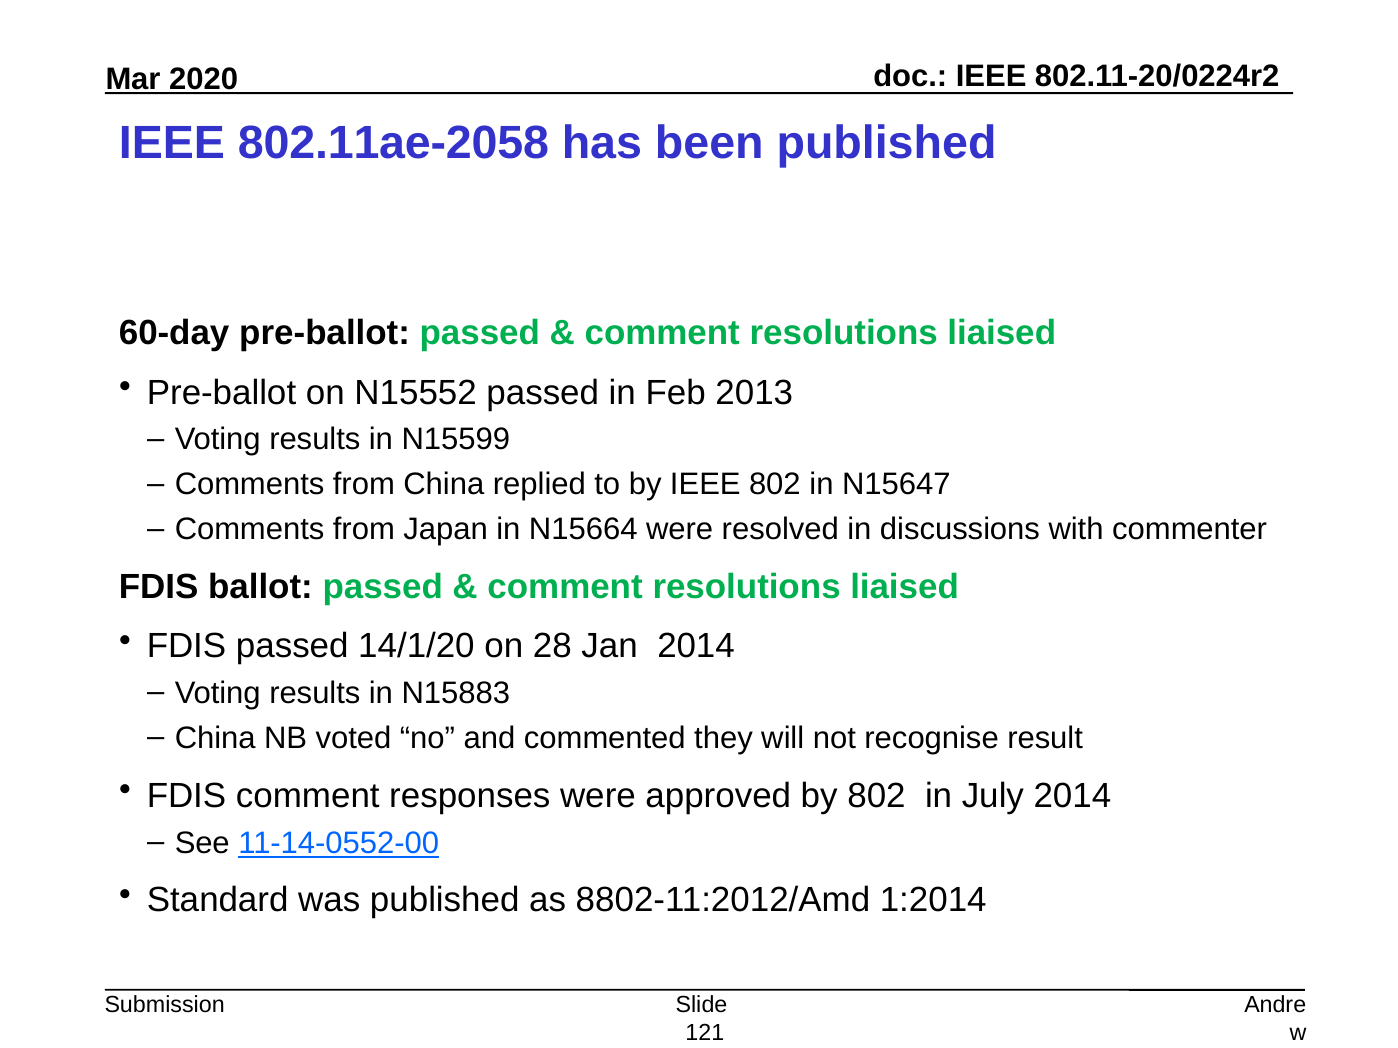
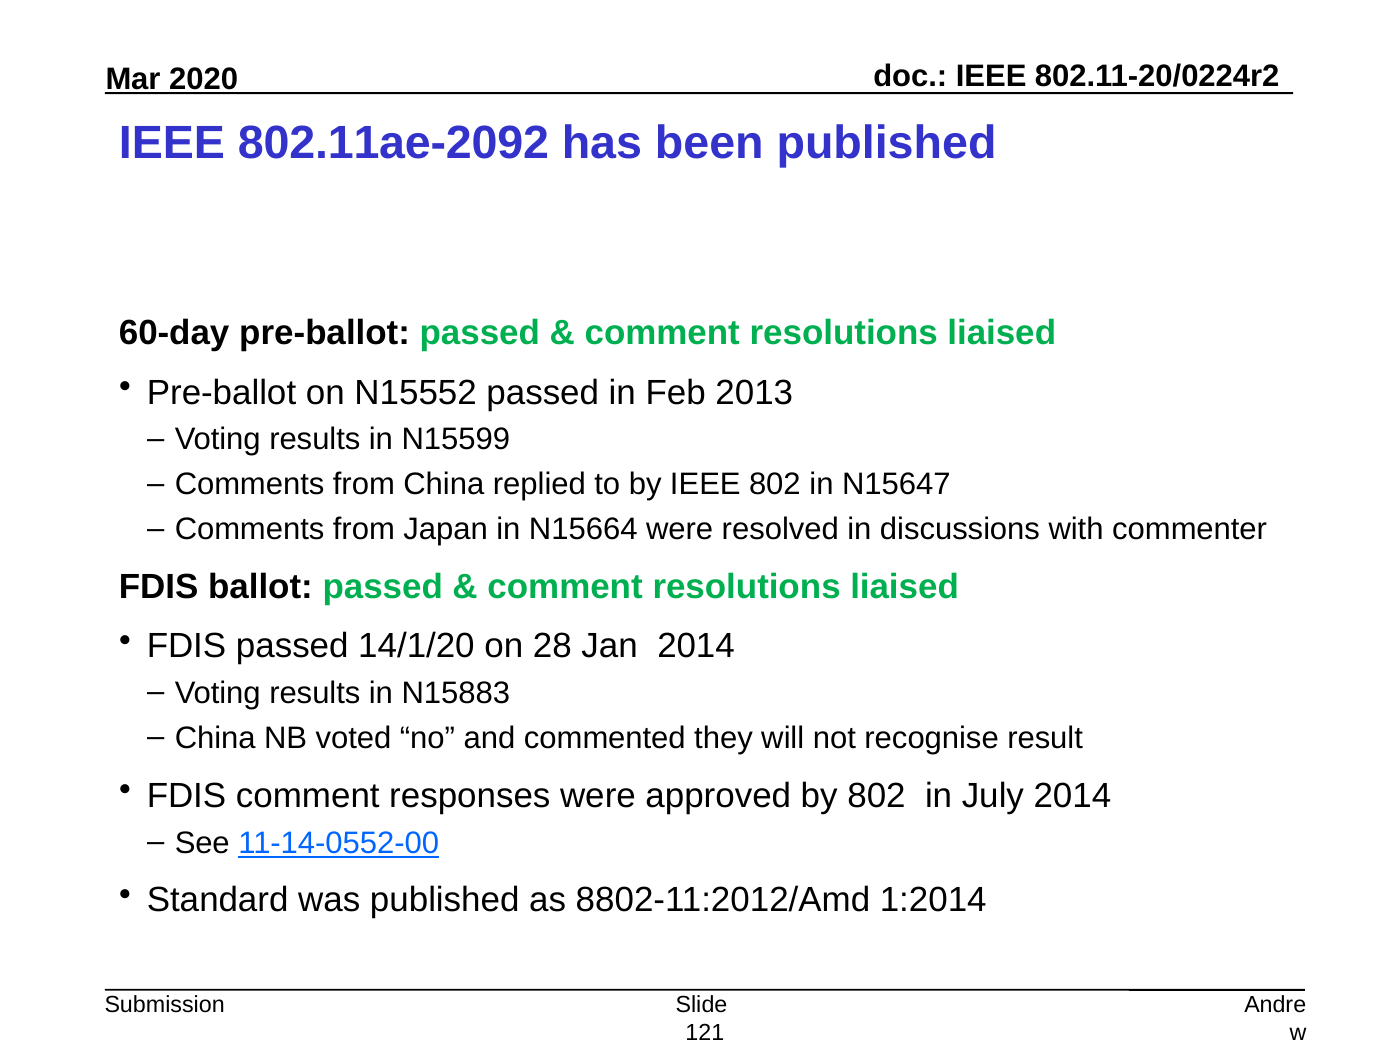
802.11ae-2058: 802.11ae-2058 -> 802.11ae-2092
